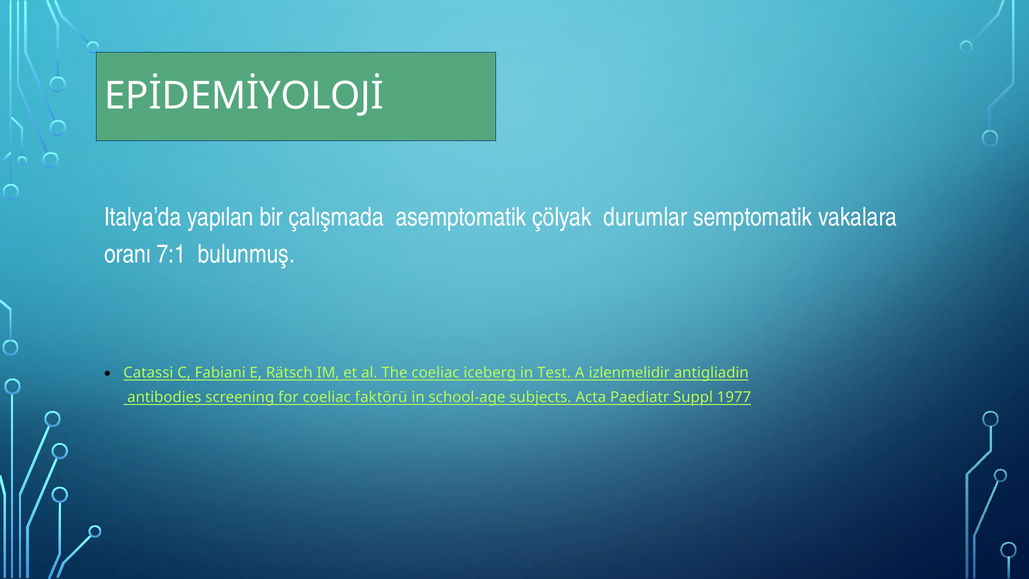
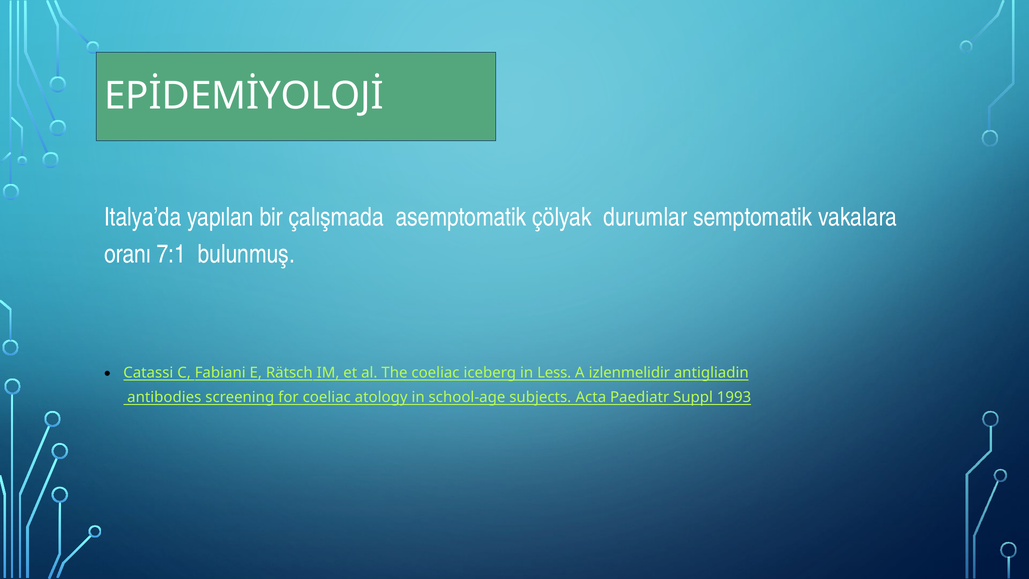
Test: Test -> Less
faktörü: faktörü -> atology
1977: 1977 -> 1993
